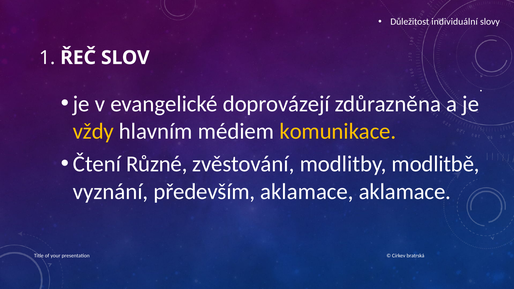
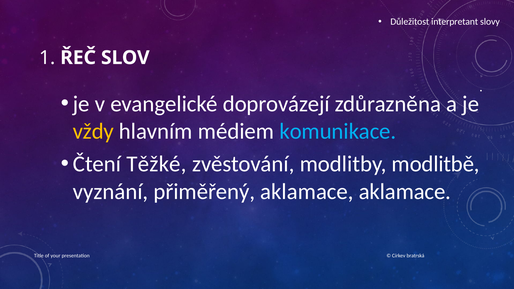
individuální: individuální -> interpretant
komunikace colour: yellow -> light blue
Různé: Různé -> Těžké
především: především -> přiměřený
